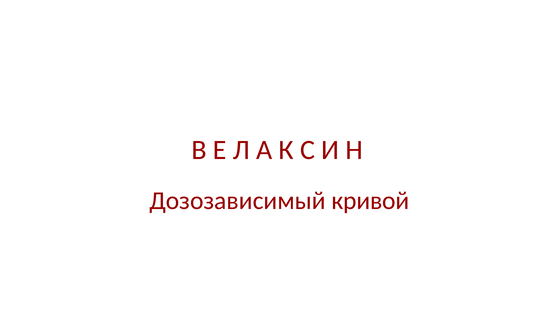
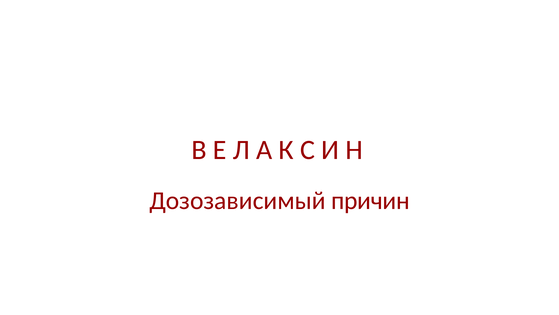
кривой: кривой -> причин
